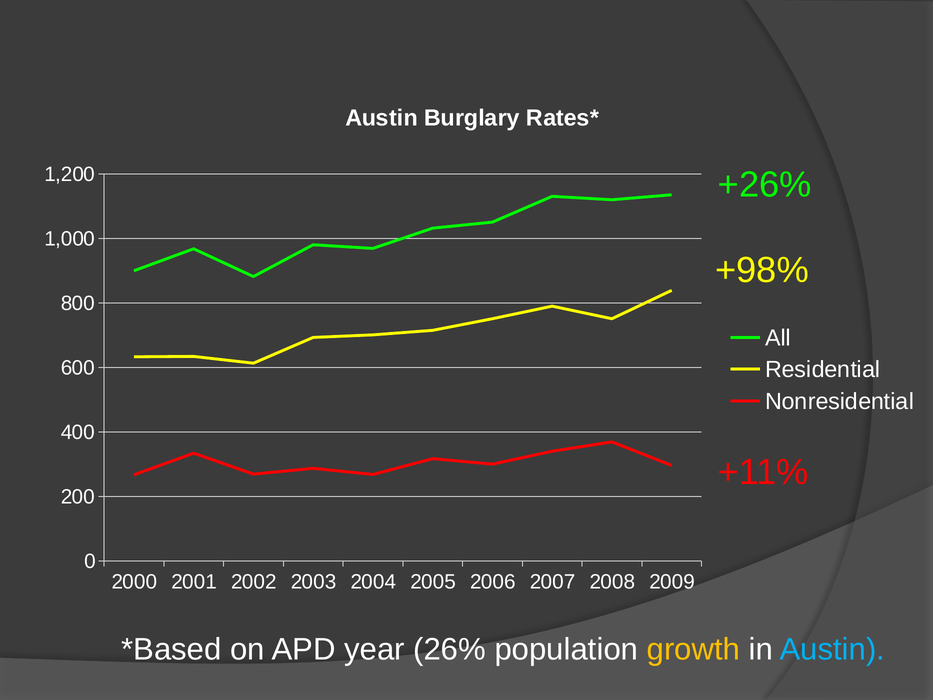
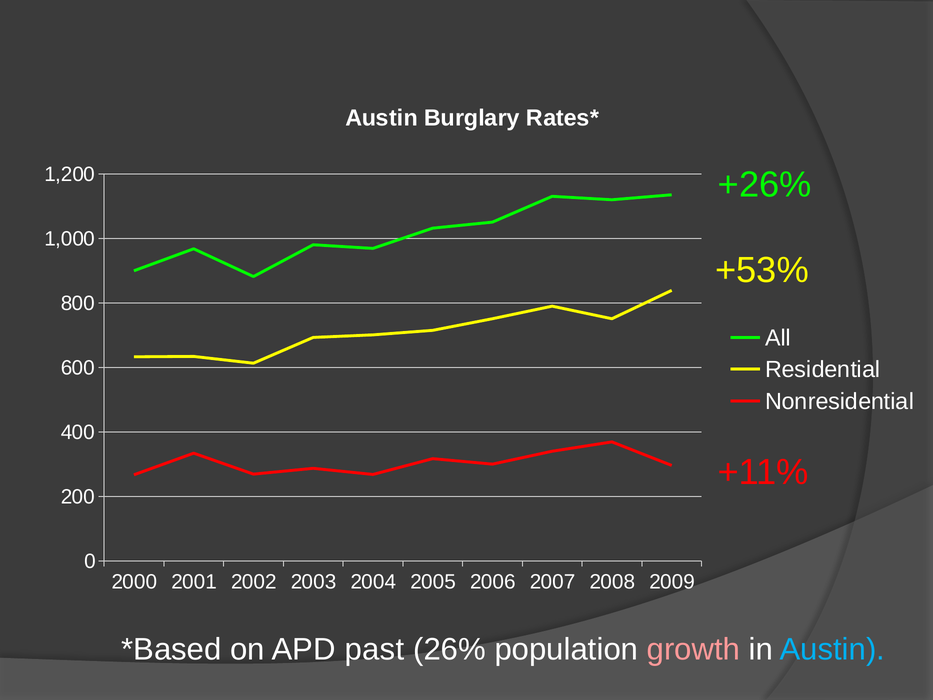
+98%: +98% -> +53%
year: year -> past
growth colour: yellow -> pink
